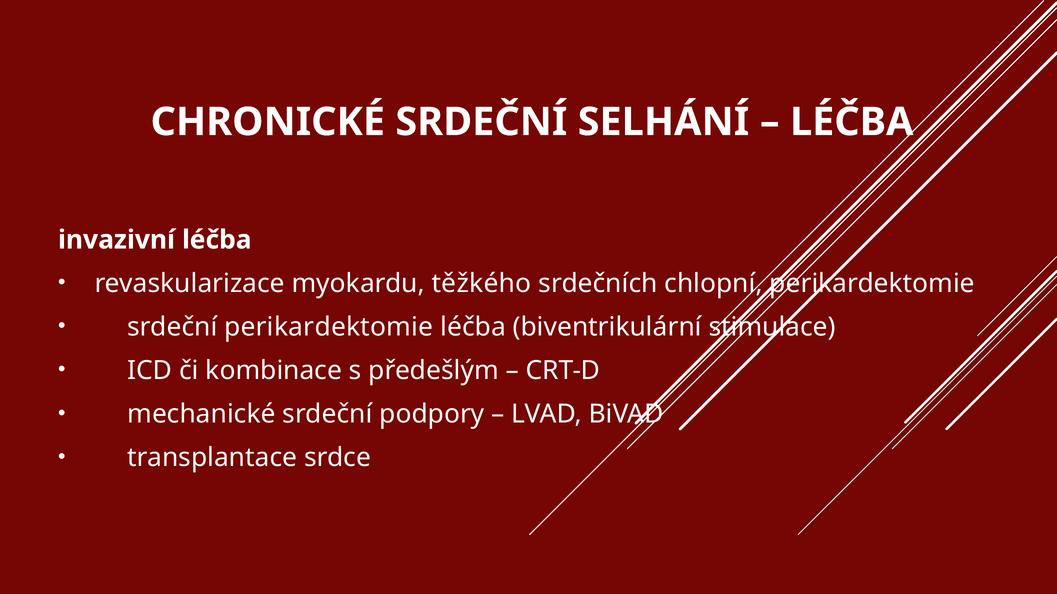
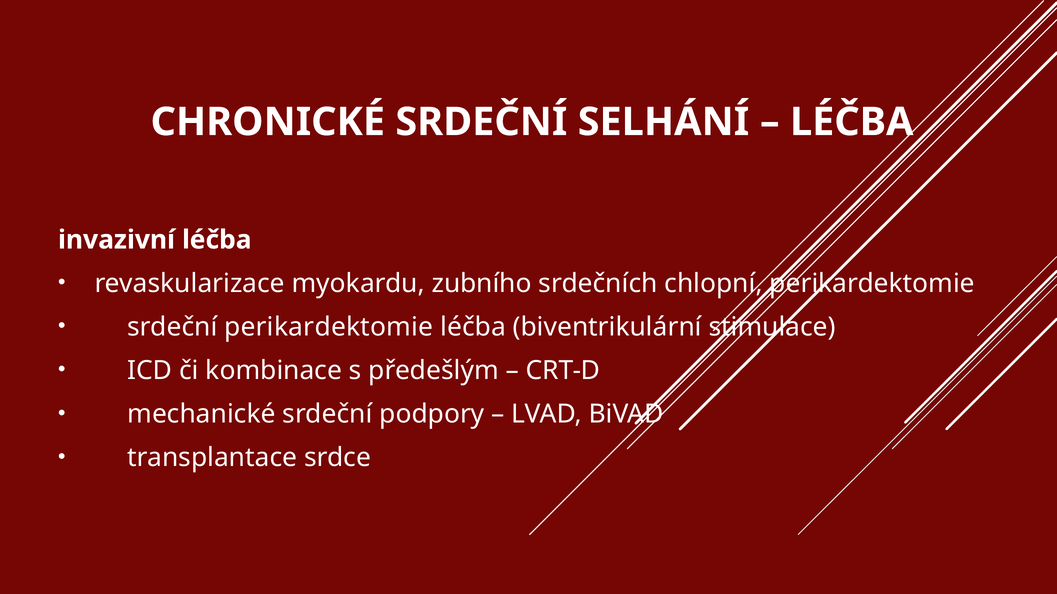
těžkého: těžkého -> zubního
